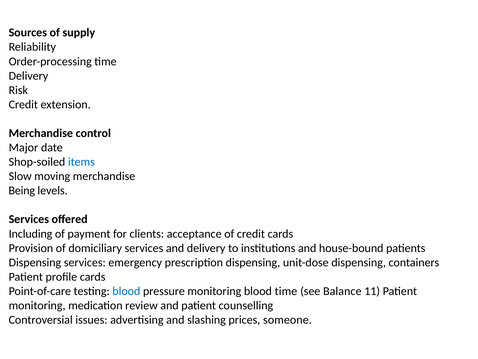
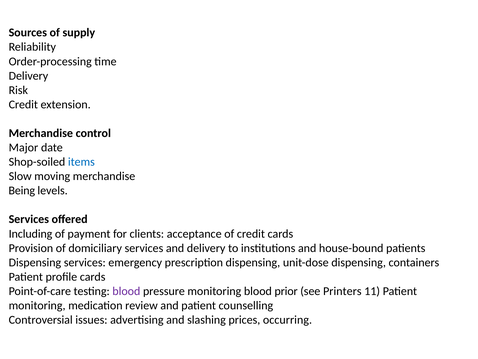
blood at (126, 291) colour: blue -> purple
blood time: time -> prior
Balance: Balance -> Printers
someone: someone -> occurring
